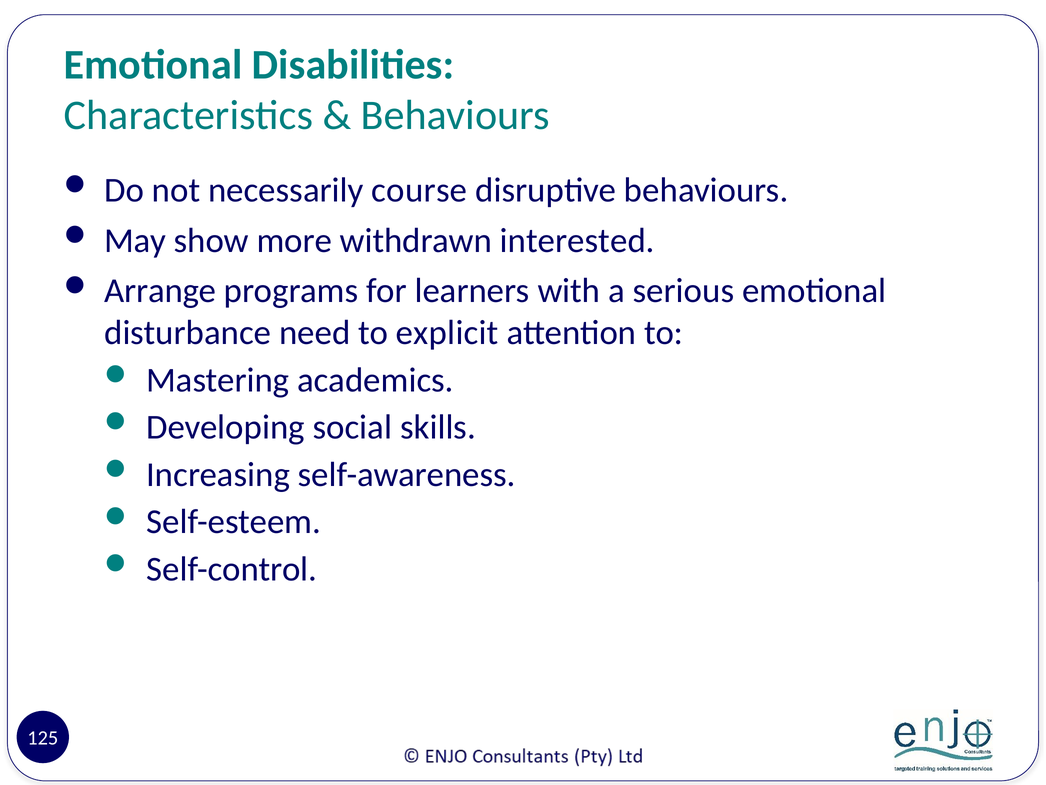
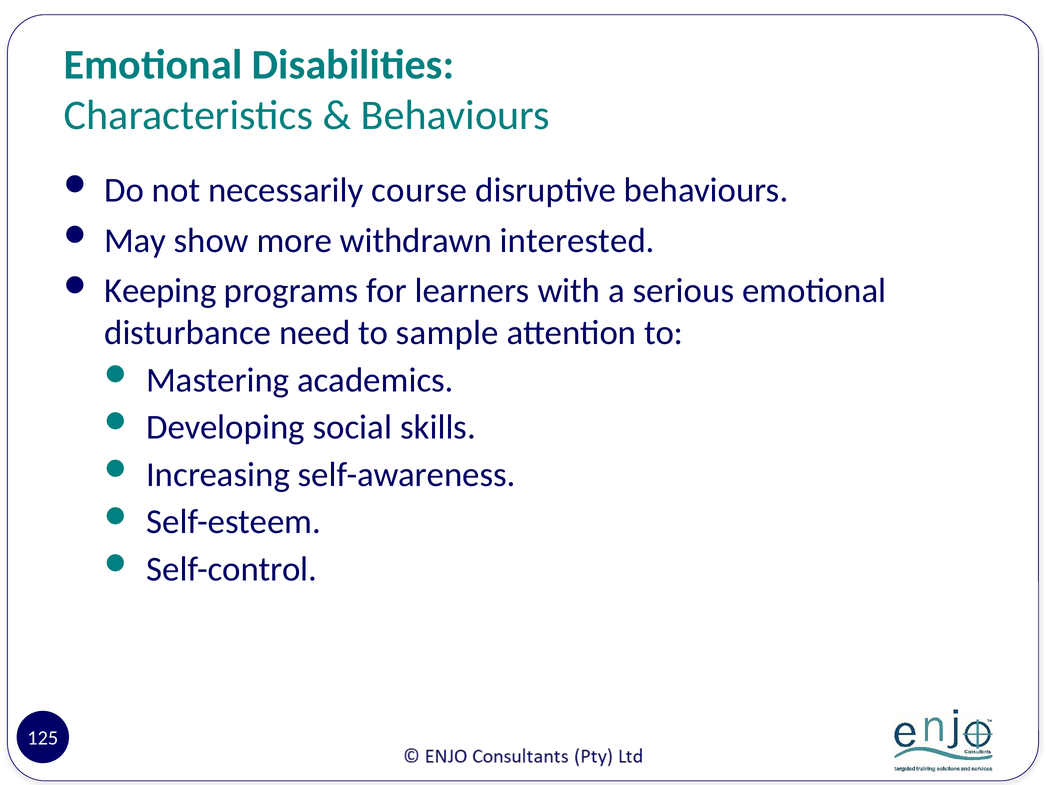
Arrange: Arrange -> Keeping
explicit: explicit -> sample
